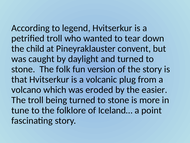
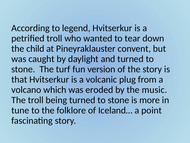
folk: folk -> turf
easier: easier -> music
